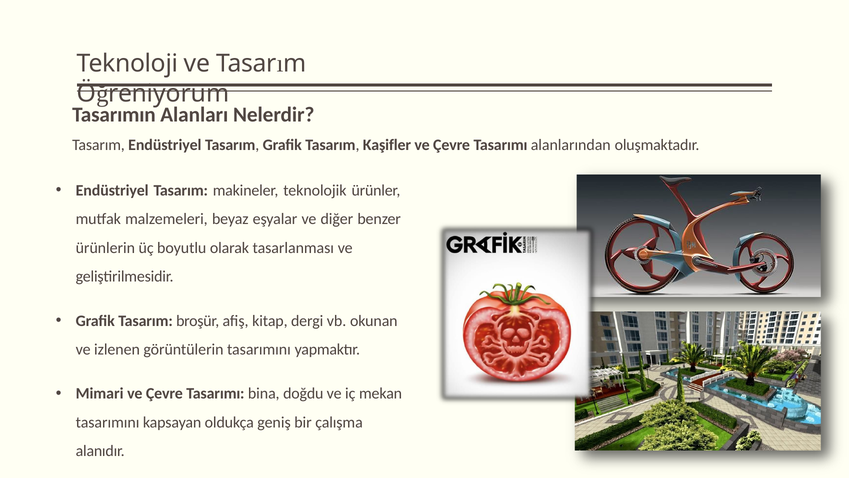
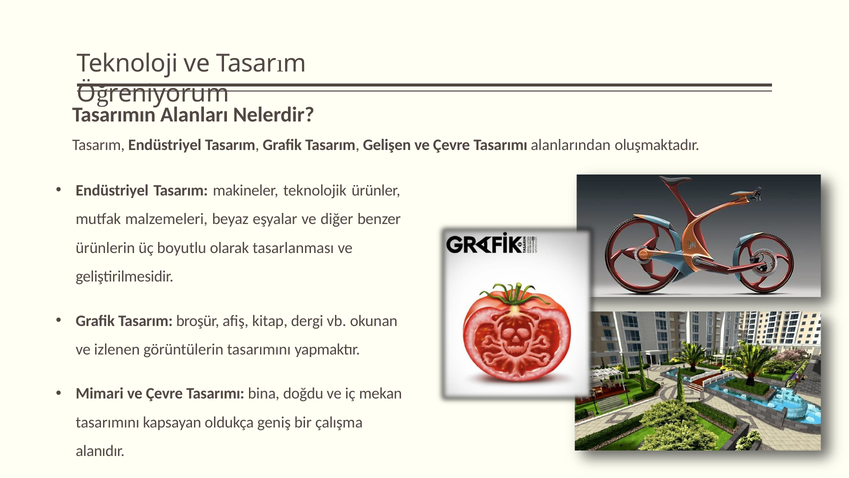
Kaşifler: Kaşifler -> Gelişen
